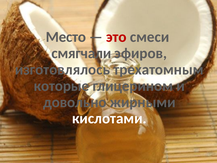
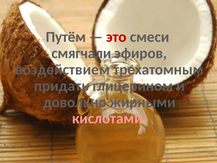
Место: Место -> Путём
изготовлялось: изготовлялось -> воздействием
которые: которые -> придать
кислотами colour: white -> pink
